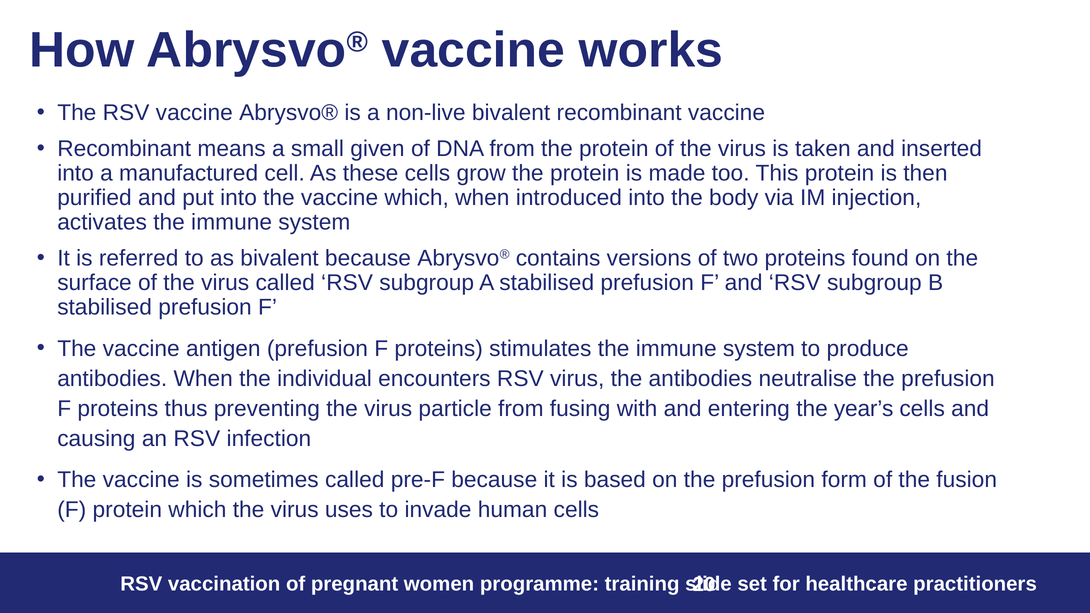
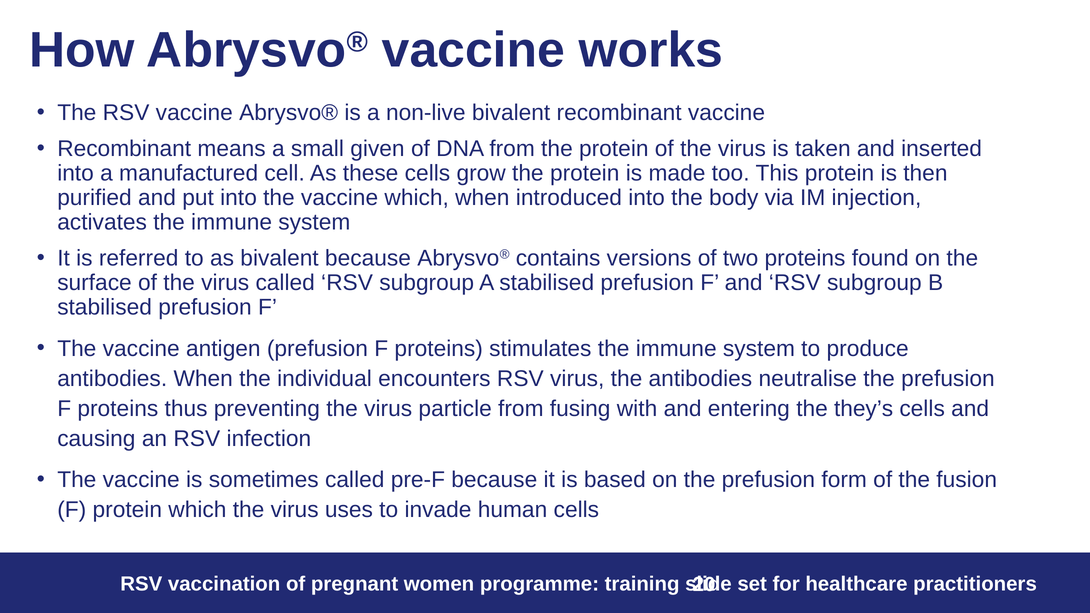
year’s: year’s -> they’s
